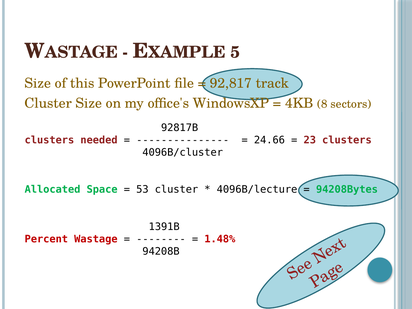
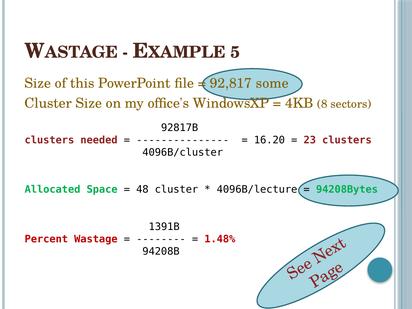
track: track -> some
24.66: 24.66 -> 16.20
53: 53 -> 48
